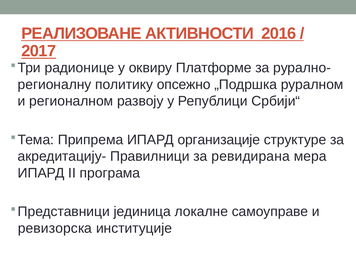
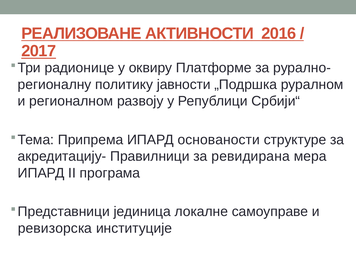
опсежно: опсежно -> јавности
организације: организације -> основаности
